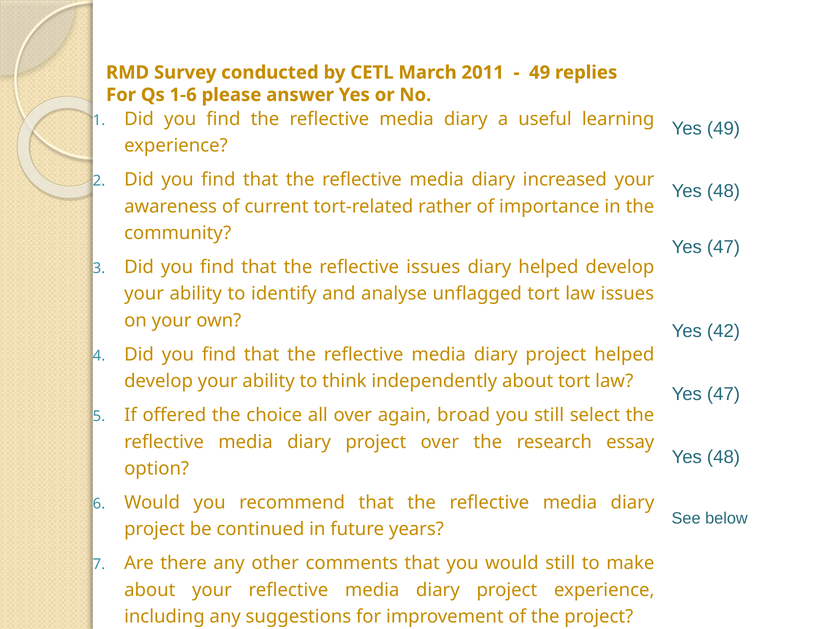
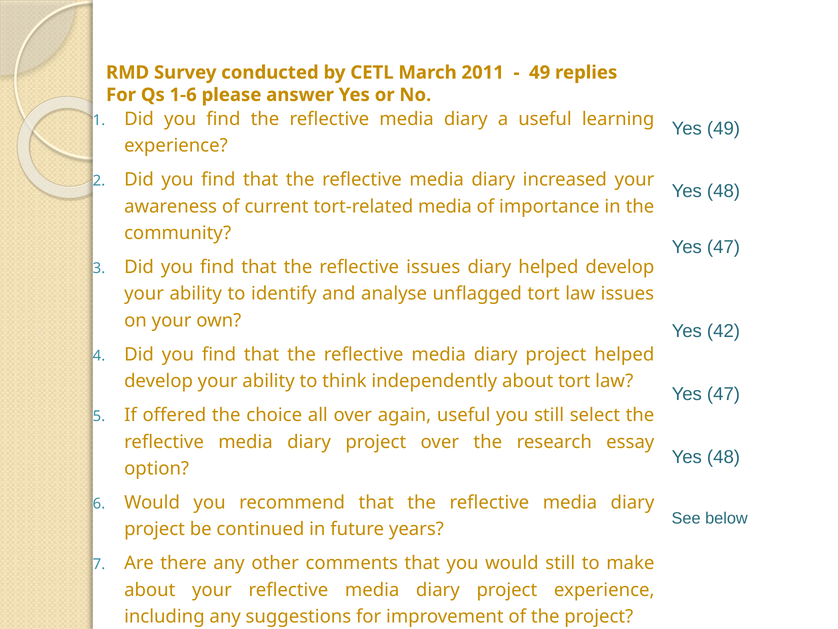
tort-related rather: rather -> media
again broad: broad -> useful
